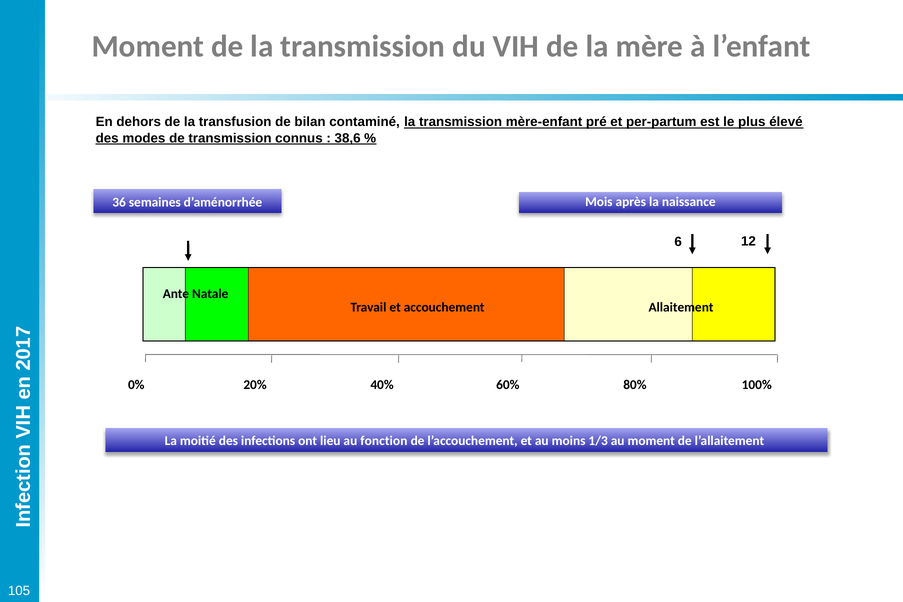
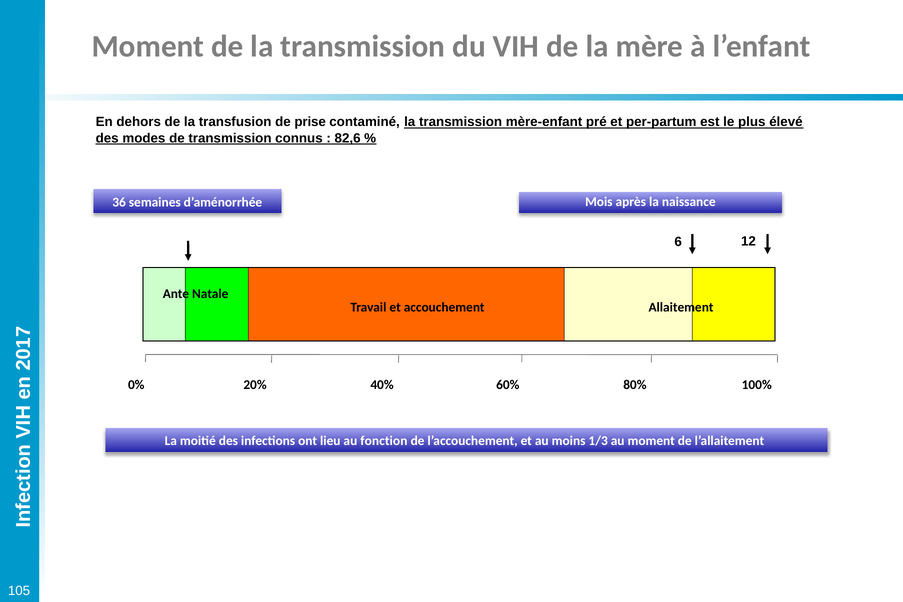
bilan: bilan -> prise
38,6: 38,6 -> 82,6
